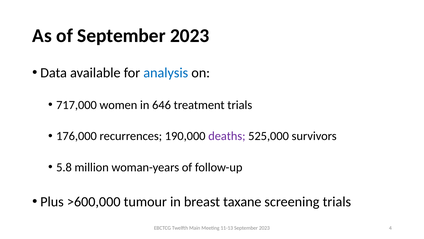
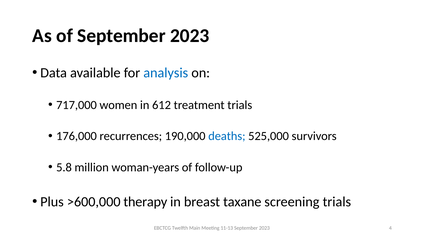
646: 646 -> 612
deaths colour: purple -> blue
tumour: tumour -> therapy
